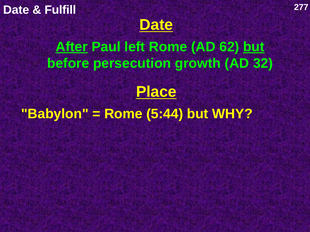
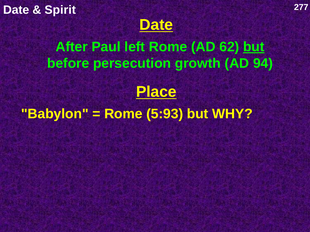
Fulfill: Fulfill -> Spirit
After underline: present -> none
32: 32 -> 94
5:44: 5:44 -> 5:93
